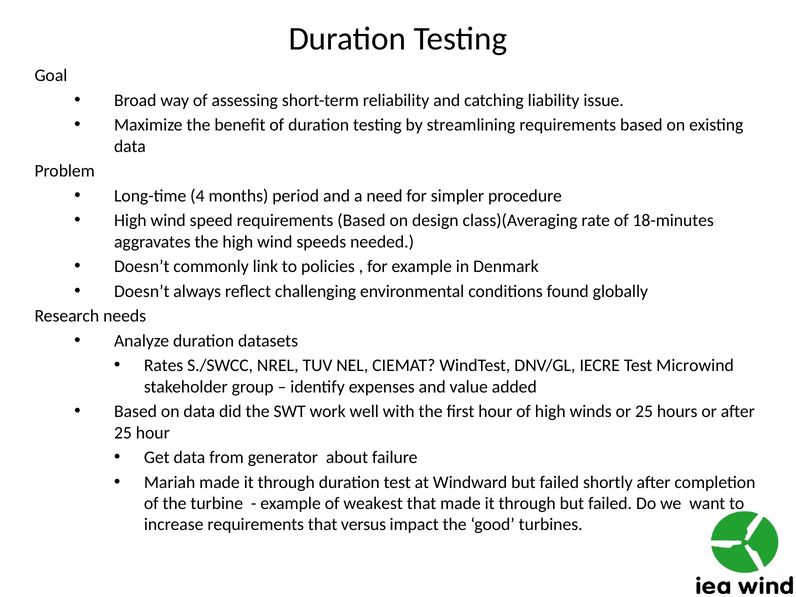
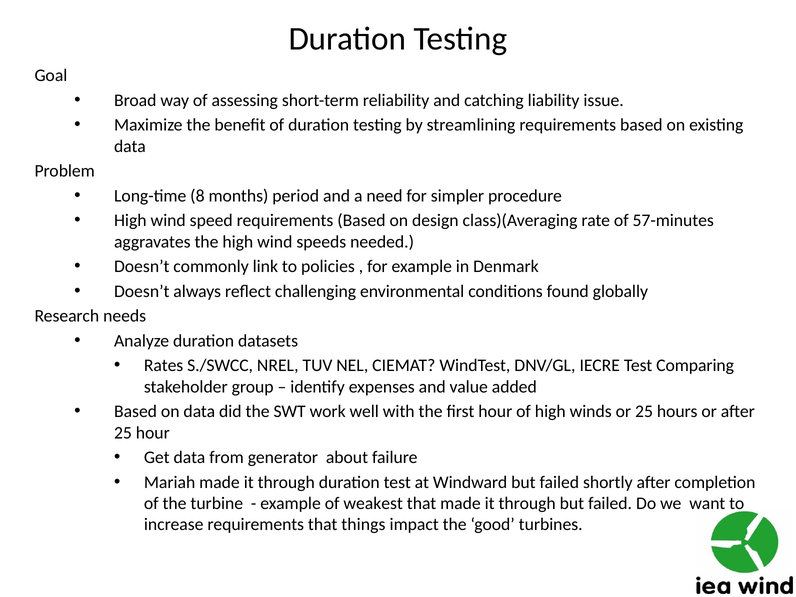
4: 4 -> 8
18-minutes: 18-minutes -> 57-minutes
Microwind: Microwind -> Comparing
versus: versus -> things
